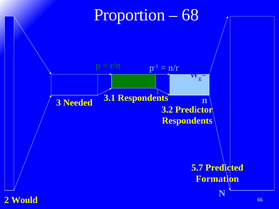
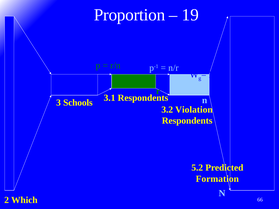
68: 68 -> 19
Needed: Needed -> Schools
Predictor: Predictor -> Violation
5.7: 5.7 -> 5.2
Would: Would -> Which
